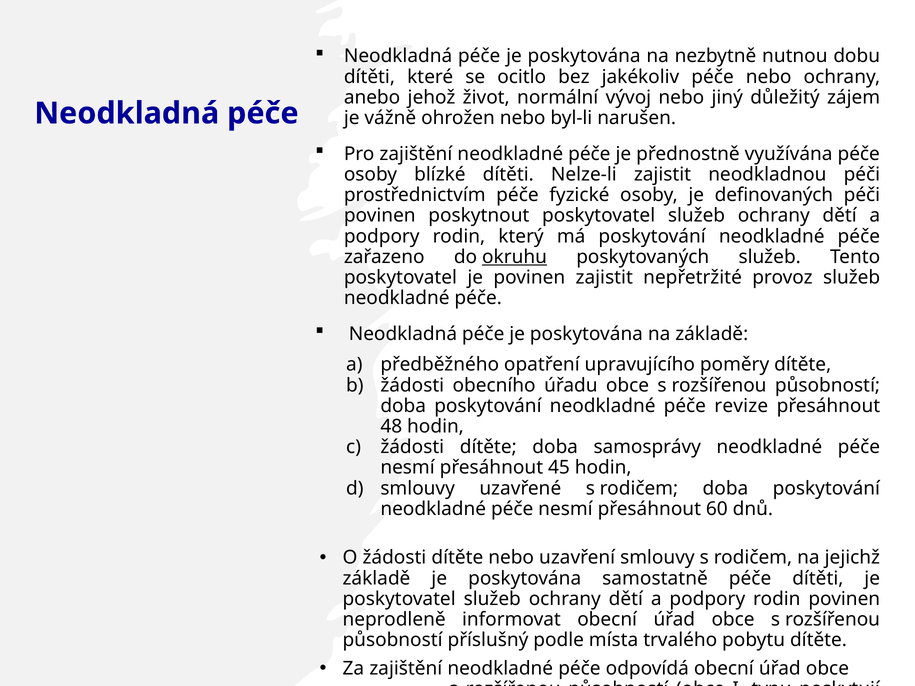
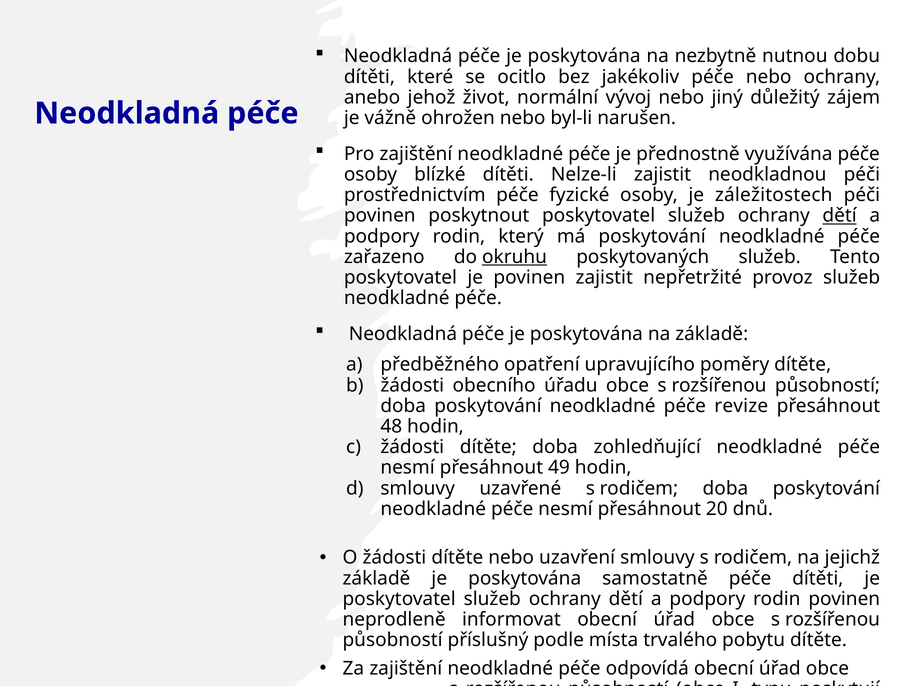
definovaných: definovaných -> záležitostech
dětí at (840, 216) underline: none -> present
samosprávy: samosprávy -> zohledňující
45: 45 -> 49
60: 60 -> 20
